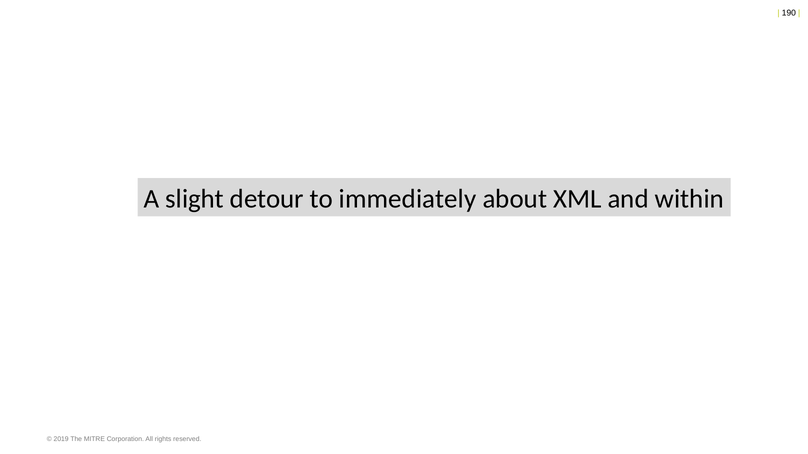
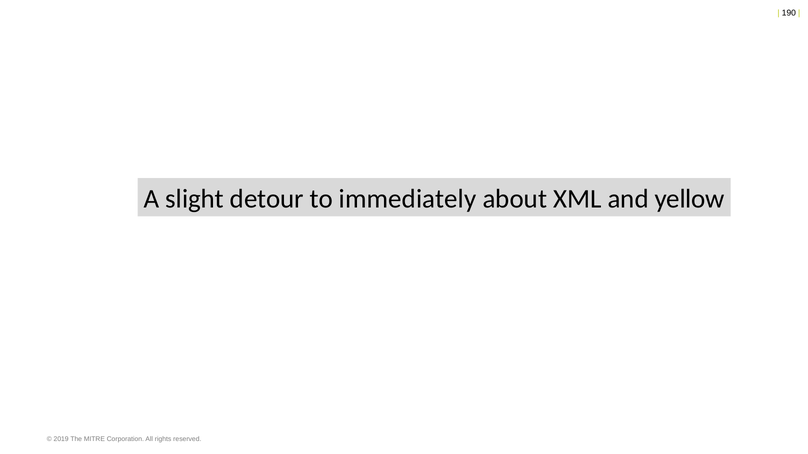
within: within -> yellow
